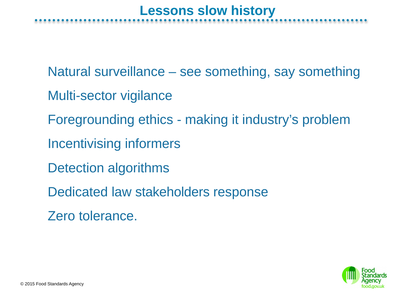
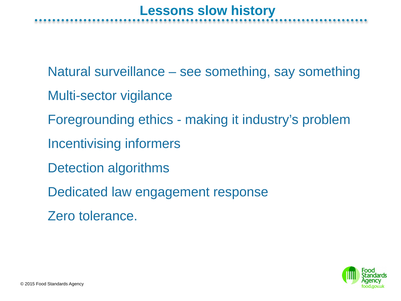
stakeholders: stakeholders -> engagement
